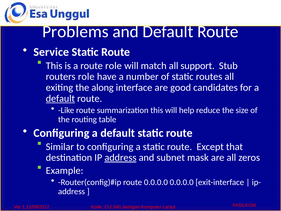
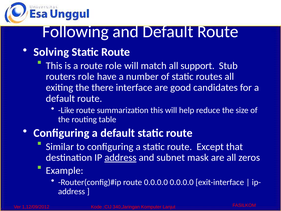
Problems: Problems -> Following
Service: Service -> Solving
along: along -> there
default at (60, 98) underline: present -> none
